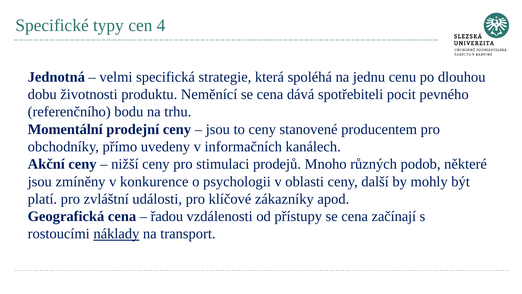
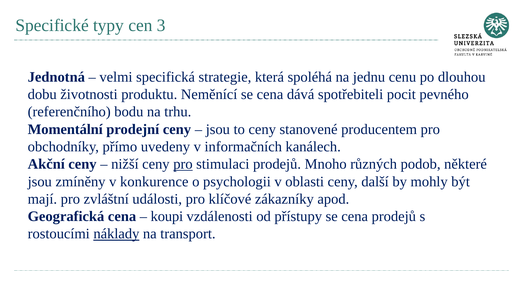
4: 4 -> 3
pro at (183, 164) underline: none -> present
platí: platí -> mají
řadou: řadou -> koupi
cena začínají: začínají -> prodejů
